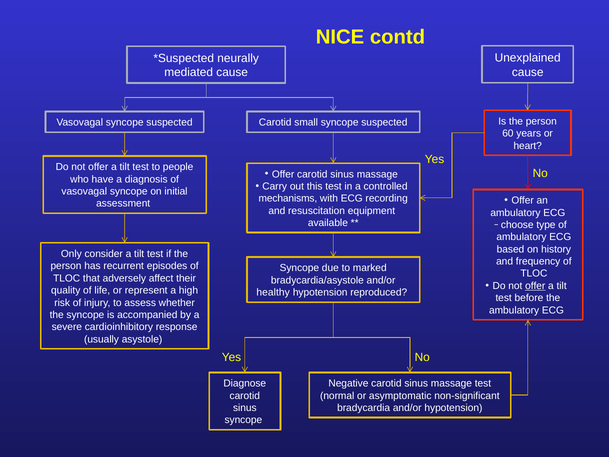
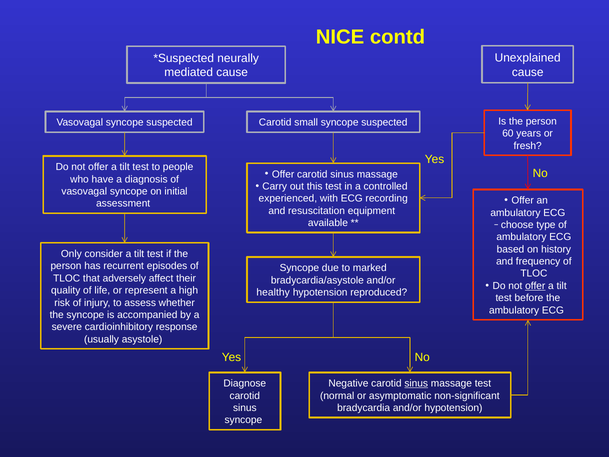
heart: heart -> fresh
mechanisms: mechanisms -> experienced
sinus at (416, 383) underline: none -> present
